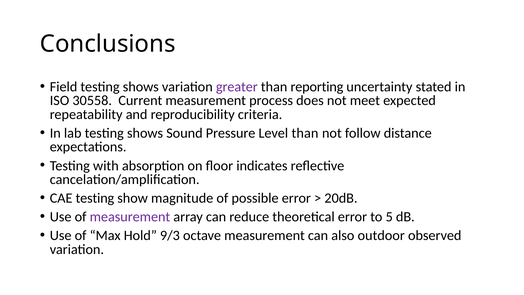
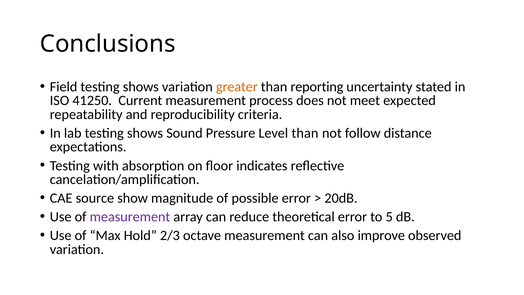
greater colour: purple -> orange
30558: 30558 -> 41250
CAE testing: testing -> source
9/3: 9/3 -> 2/3
outdoor: outdoor -> improve
